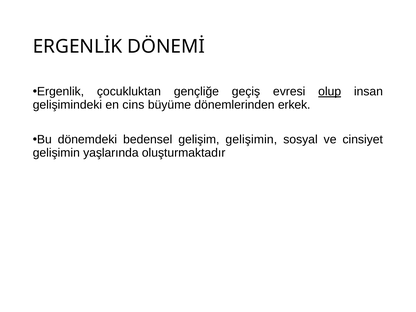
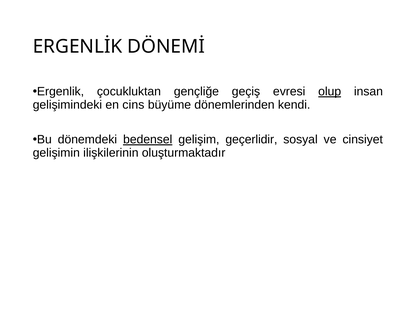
erkek: erkek -> kendi
bedensel underline: none -> present
gelişim gelişimin: gelişimin -> geçerlidir
yaşlarında: yaşlarında -> ilişkilerinin
